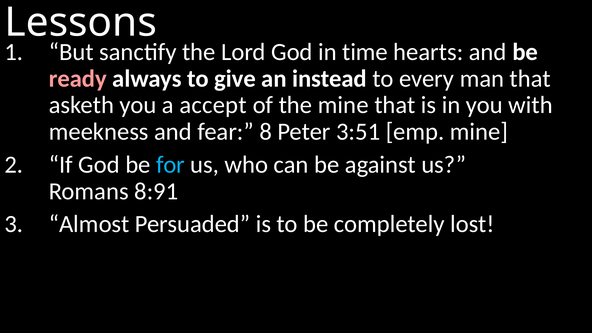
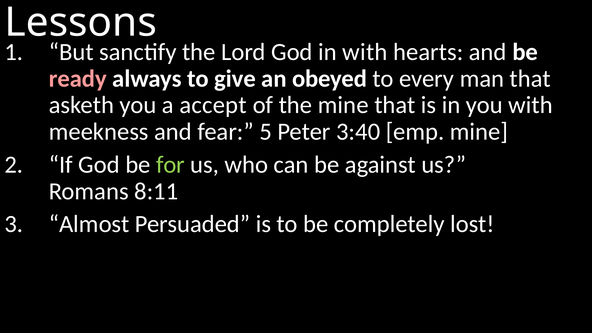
in time: time -> with
instead: instead -> obeyed
8: 8 -> 5
3:51: 3:51 -> 3:40
for colour: light blue -> light green
8:91: 8:91 -> 8:11
